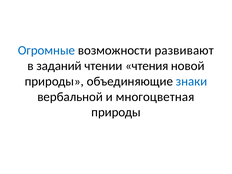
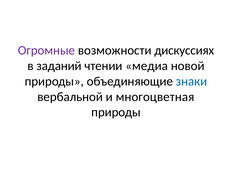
Огромные colour: blue -> purple
развивают: развивают -> дискуссиях
чтения: чтения -> медиа
